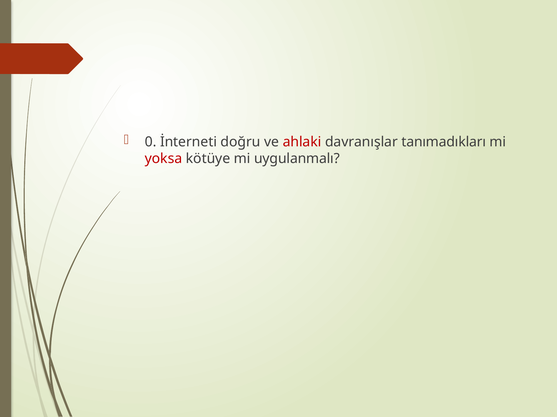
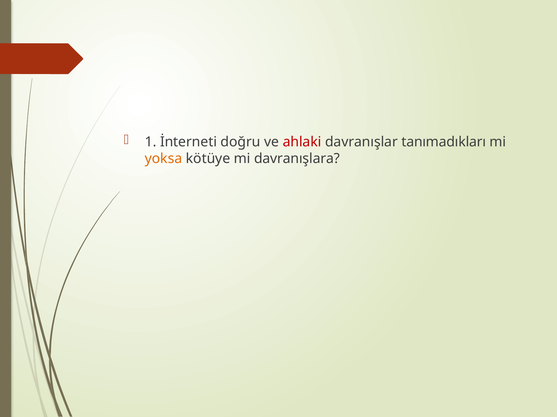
0: 0 -> 1
yoksa colour: red -> orange
uygulanmalı: uygulanmalı -> davranışlara
